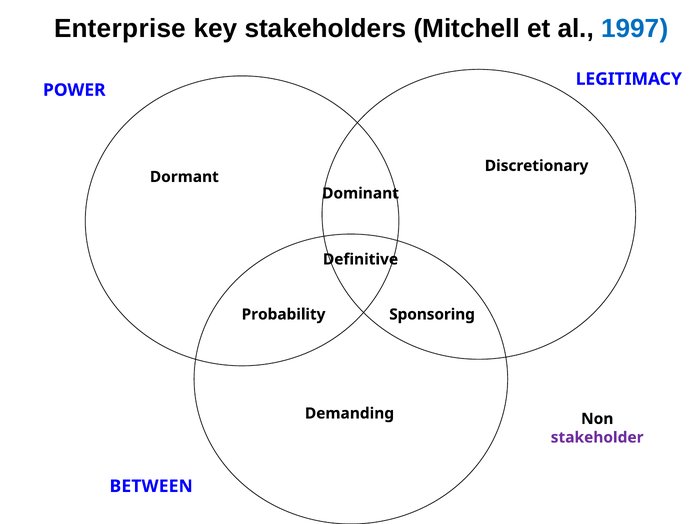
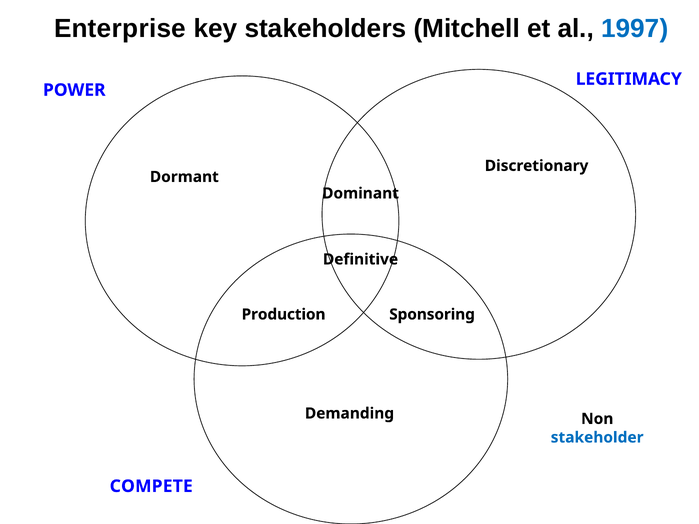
Probability: Probability -> Production
stakeholder colour: purple -> blue
BETWEEN: BETWEEN -> COMPETE
